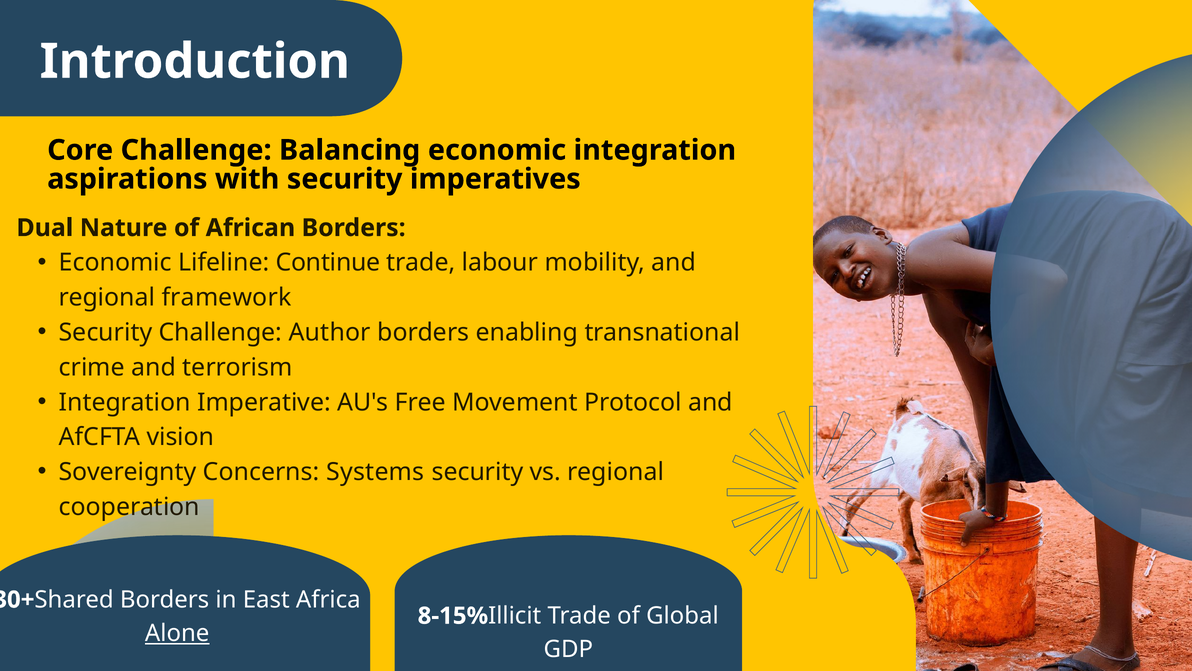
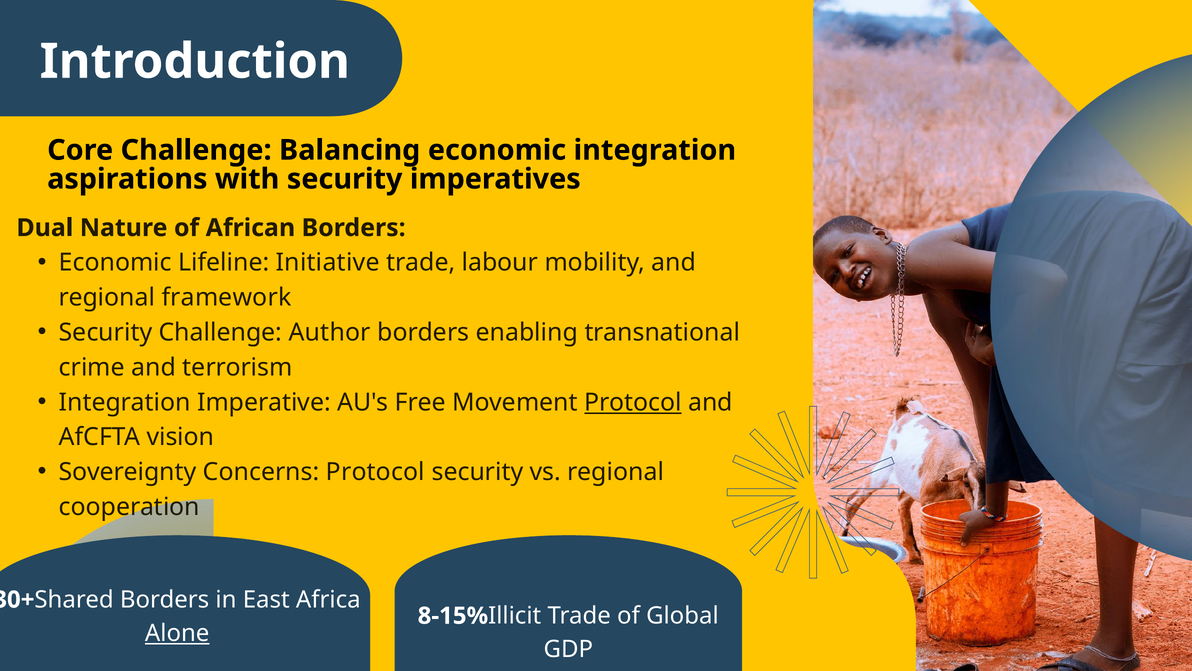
Continue: Continue -> Initiative
Protocol at (633, 402) underline: none -> present
Concerns Systems: Systems -> Protocol
